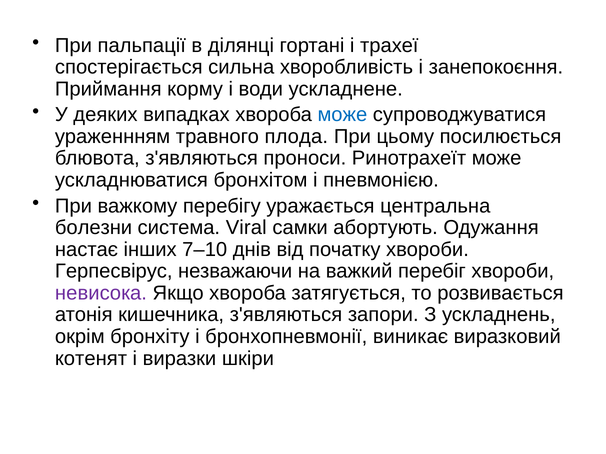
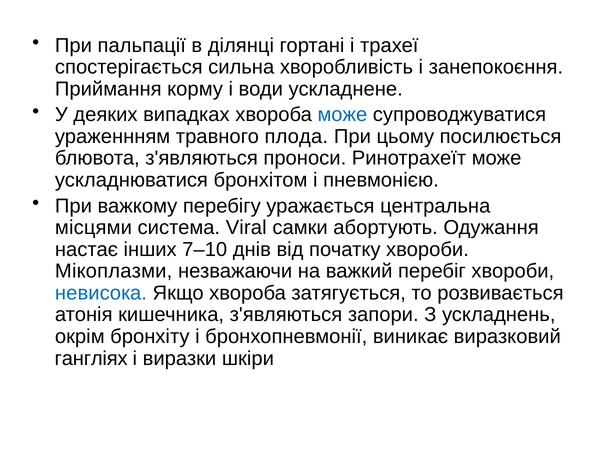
болезни: болезни -> місцями
Герпесвірус: Герпесвірус -> Мікоплазми
невисока colour: purple -> blue
котенят: котенят -> гангліях
